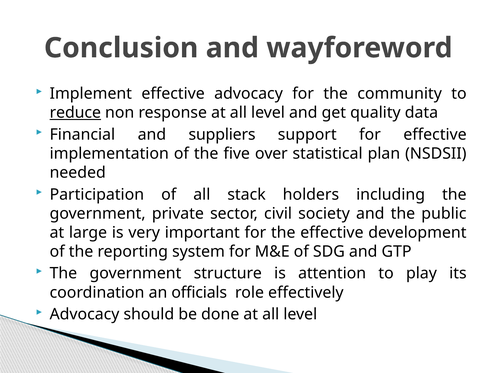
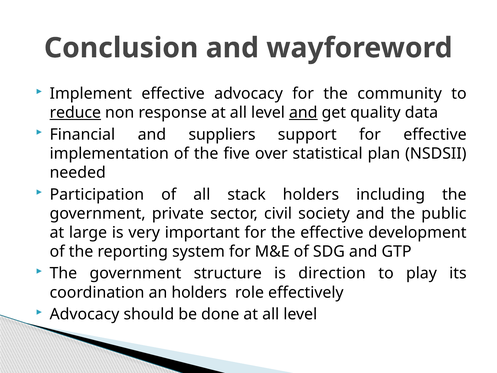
and at (303, 113) underline: none -> present
attention: attention -> direction
an officials: officials -> holders
